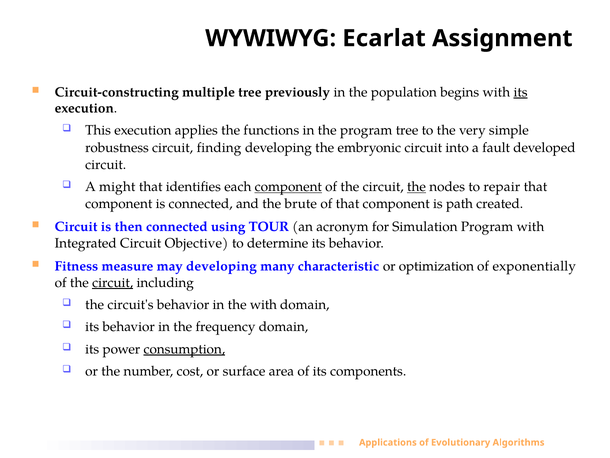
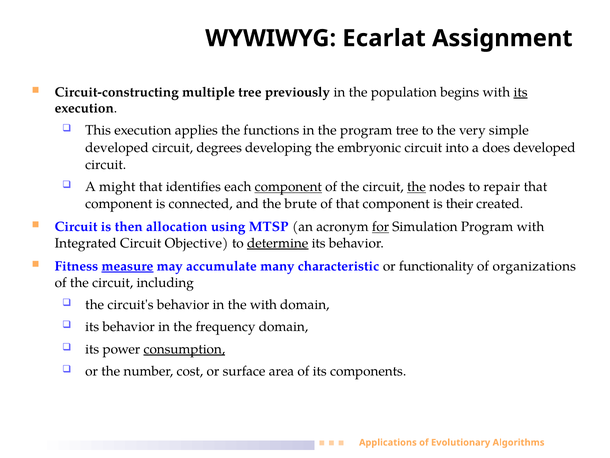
robustness at (117, 147): robustness -> developed
finding: finding -> degrees
fault: fault -> does
path: path -> their
then connected: connected -> allocation
TOUR: TOUR -> MTSP
for underline: none -> present
determine underline: none -> present
measure underline: none -> present
may developing: developing -> accumulate
optimization: optimization -> functionality
exponentially: exponentially -> organizations
circuit at (113, 282) underline: present -> none
